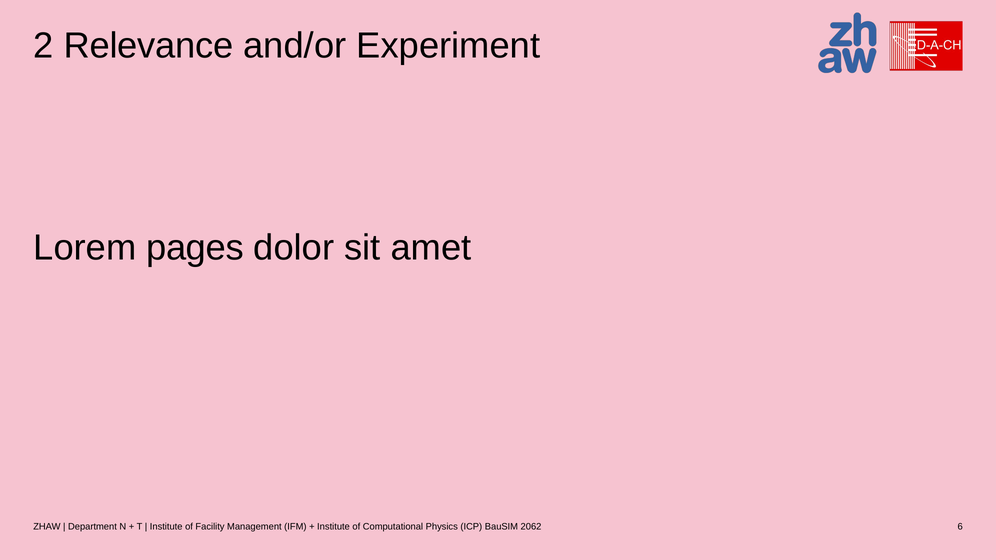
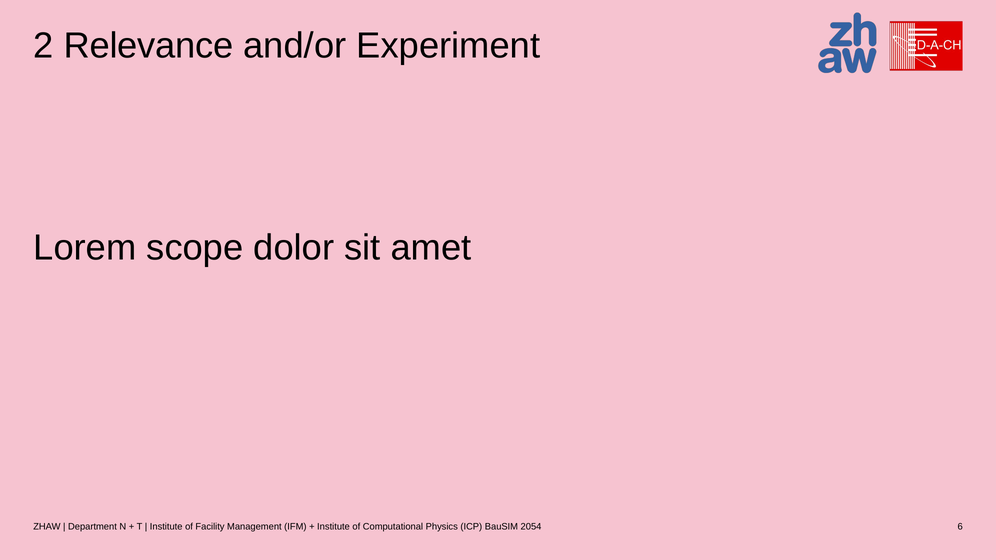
pages: pages -> scope
2062: 2062 -> 2054
